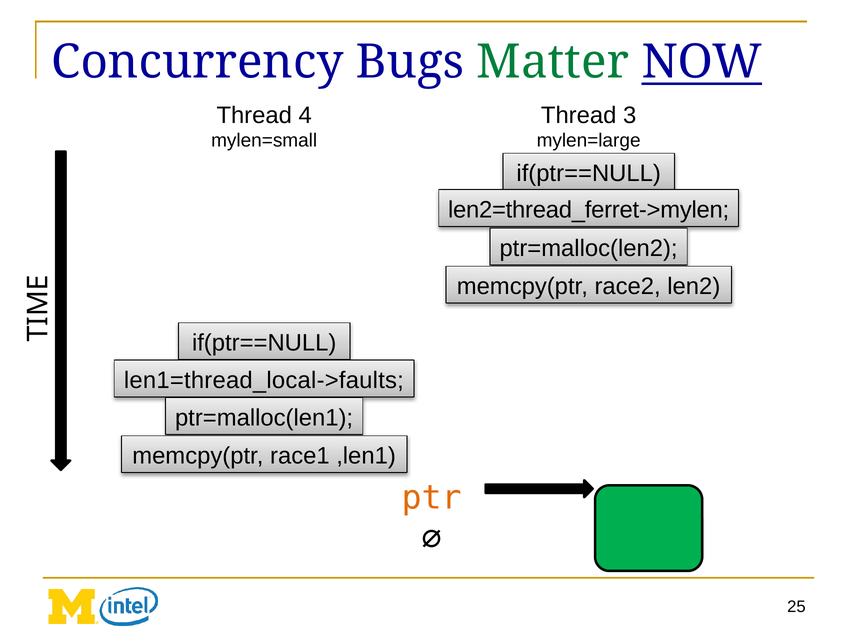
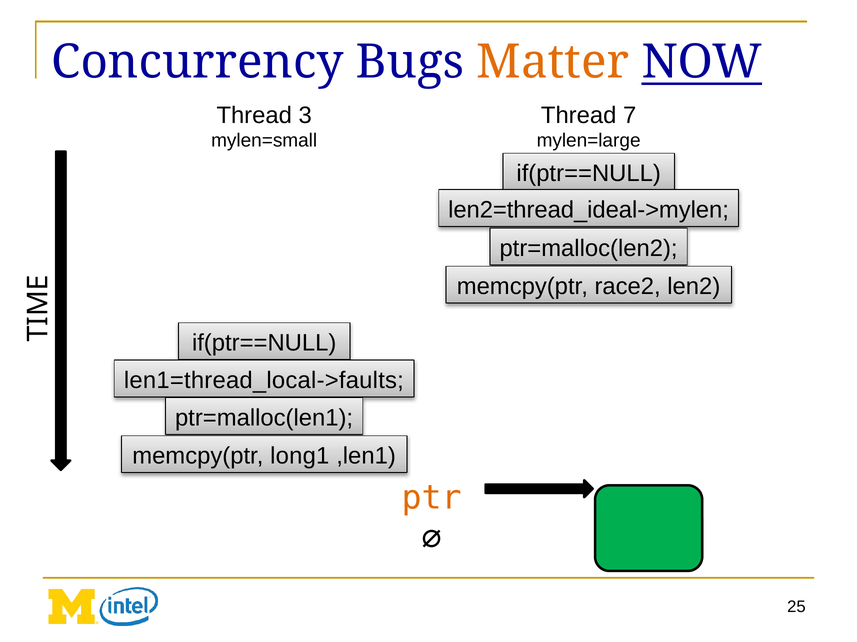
Matter colour: green -> orange
4: 4 -> 3
3: 3 -> 7
len2=thread_ferret->mylen: len2=thread_ferret->mylen -> len2=thread_ideal->mylen
race1: race1 -> long1
